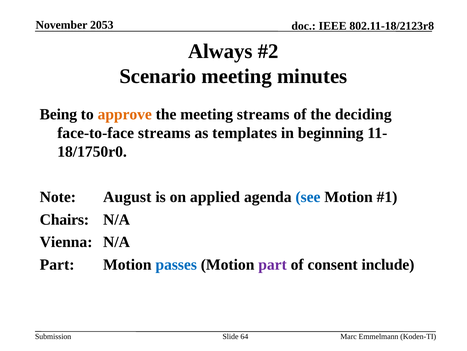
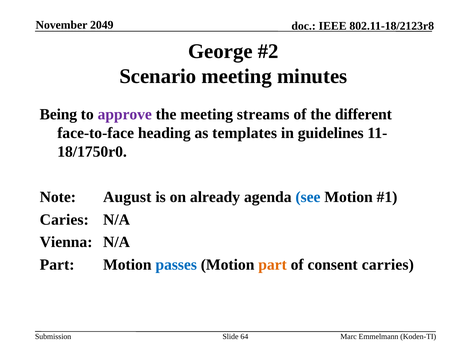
2053: 2053 -> 2049
Always: Always -> George
approve colour: orange -> purple
deciding: deciding -> different
face-to-face streams: streams -> heading
beginning: beginning -> guidelines
applied: applied -> already
Chairs: Chairs -> Caries
part at (273, 264) colour: purple -> orange
include: include -> carries
